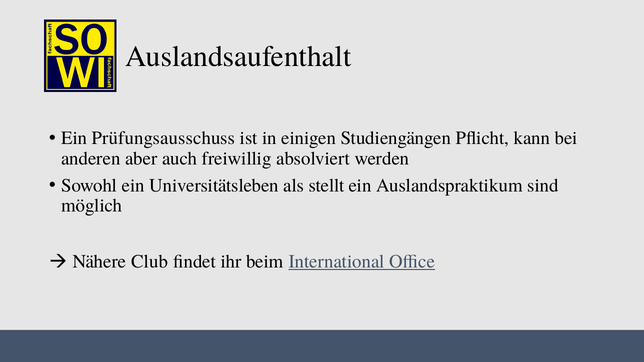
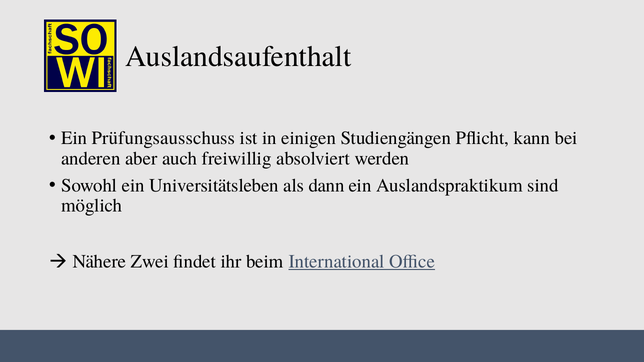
stellt: stellt -> dann
Club: Club -> Zwei
